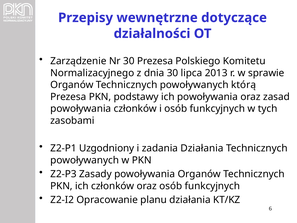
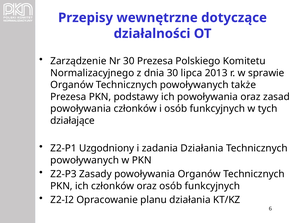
którą: którą -> także
zasobami: zasobami -> działające
